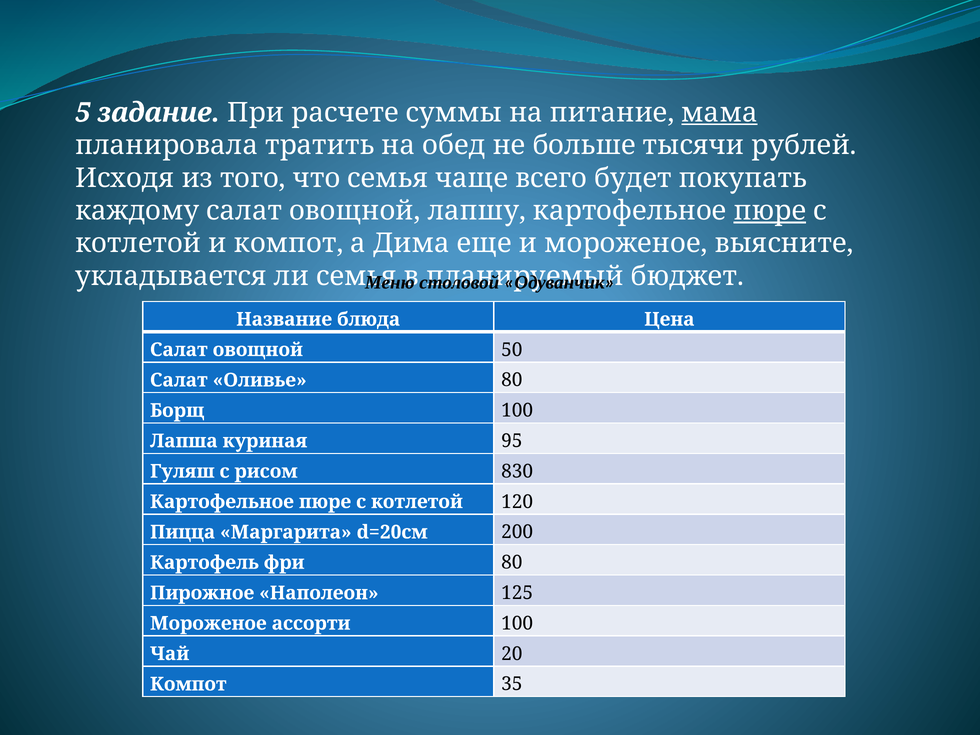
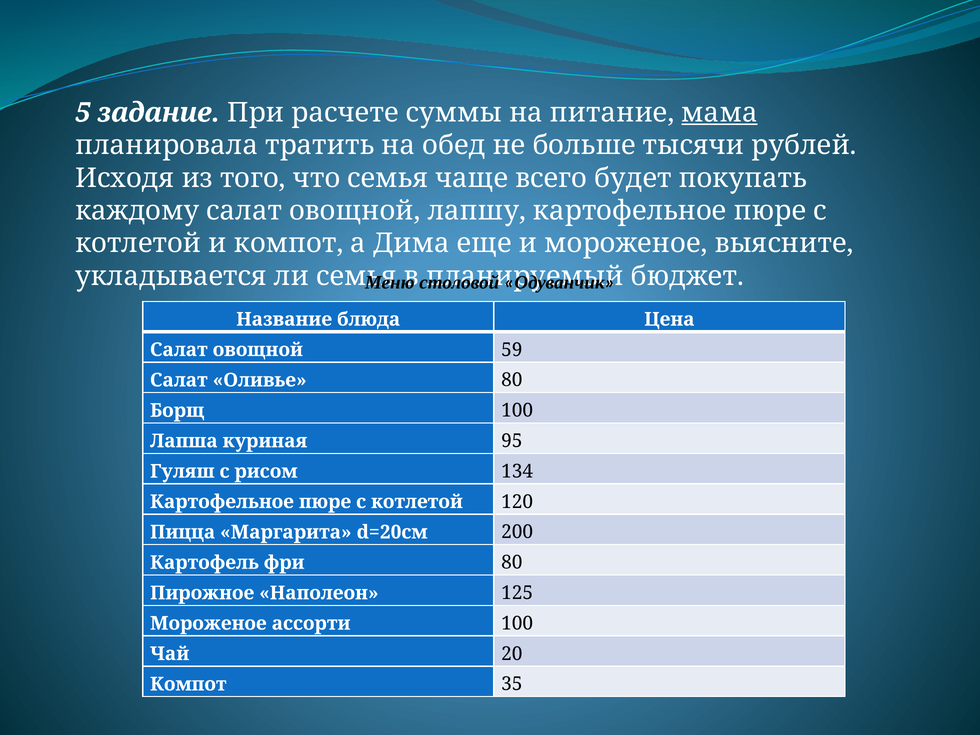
пюре at (770, 211) underline: present -> none
50: 50 -> 59
830: 830 -> 134
